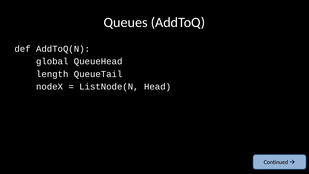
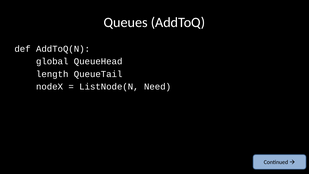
Head: Head -> Need
